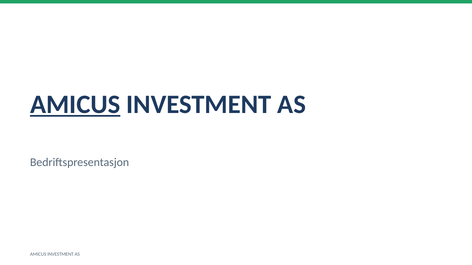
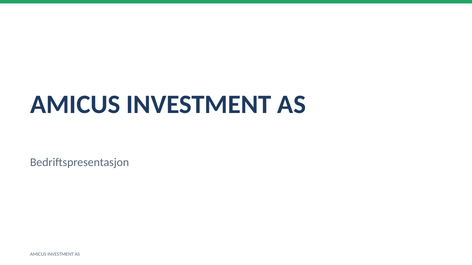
AMICUS at (75, 105) underline: present -> none
